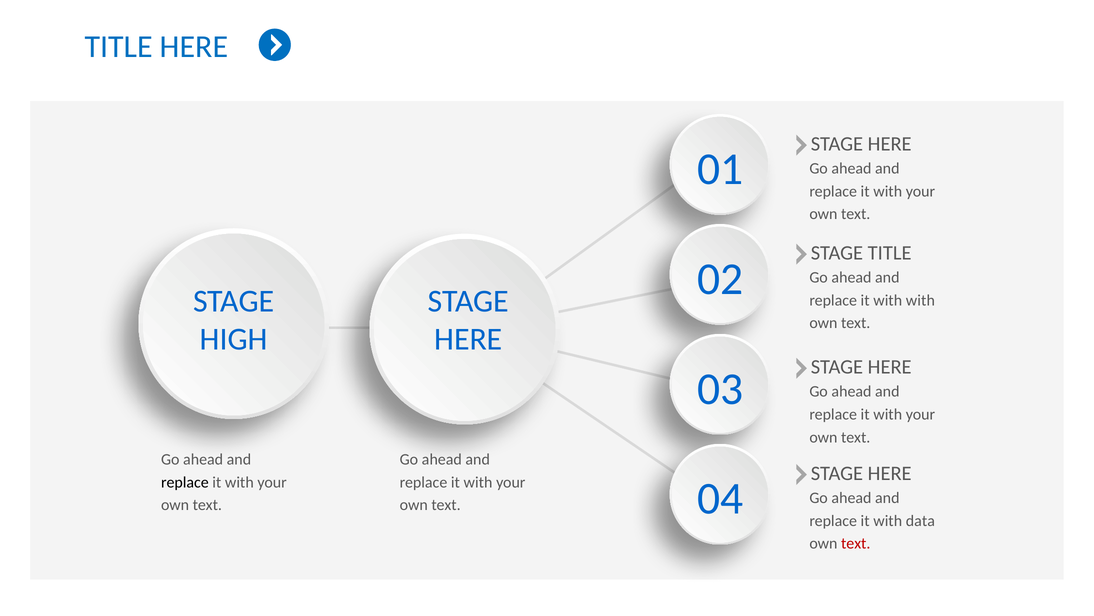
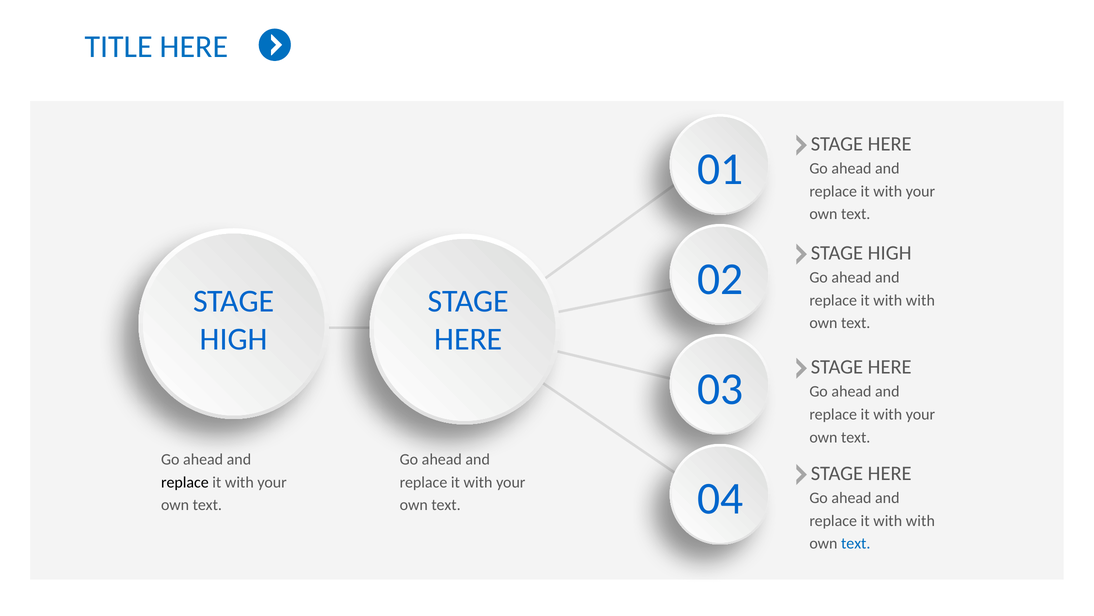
TITLE at (890, 253): TITLE -> HIGH
data at (920, 520): data -> with
text at (856, 543) colour: red -> blue
